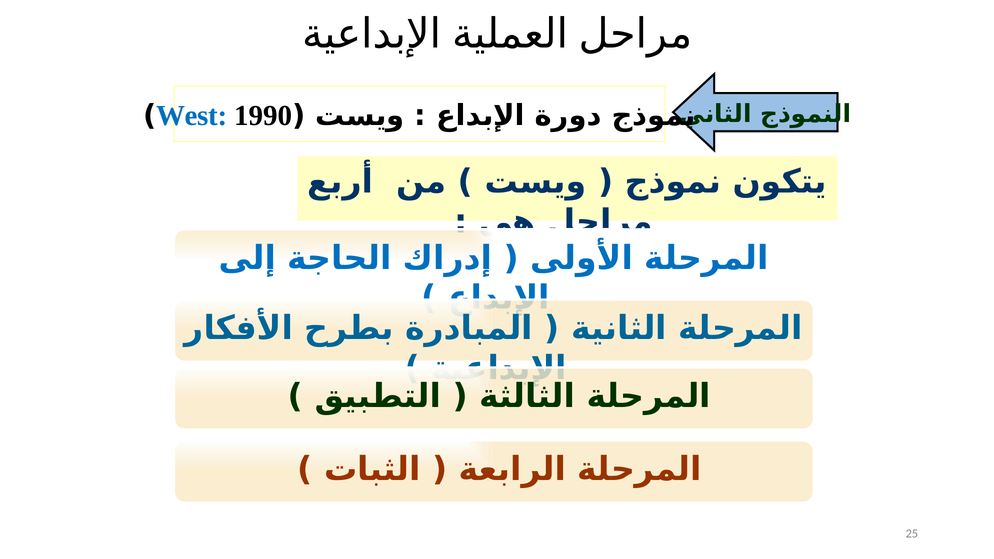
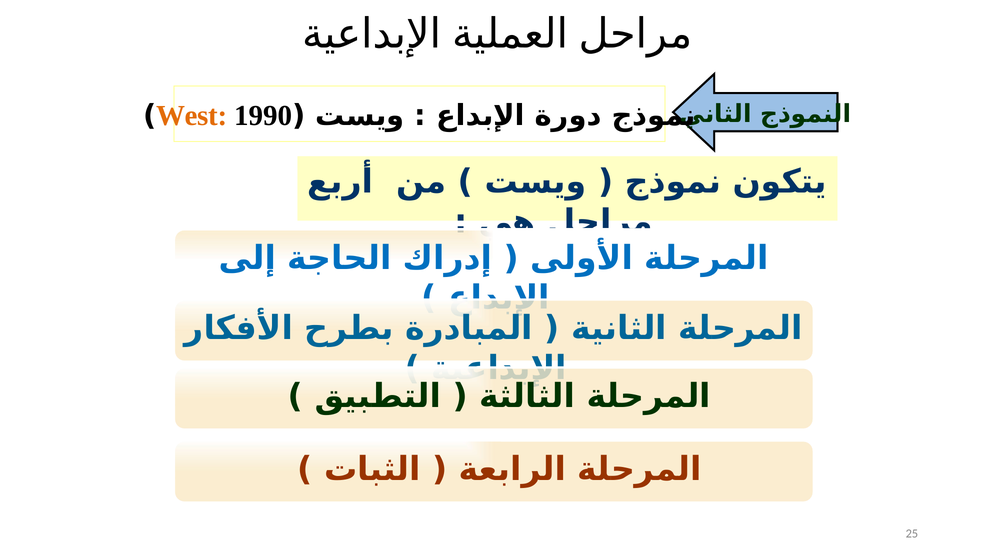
West colour: blue -> orange
